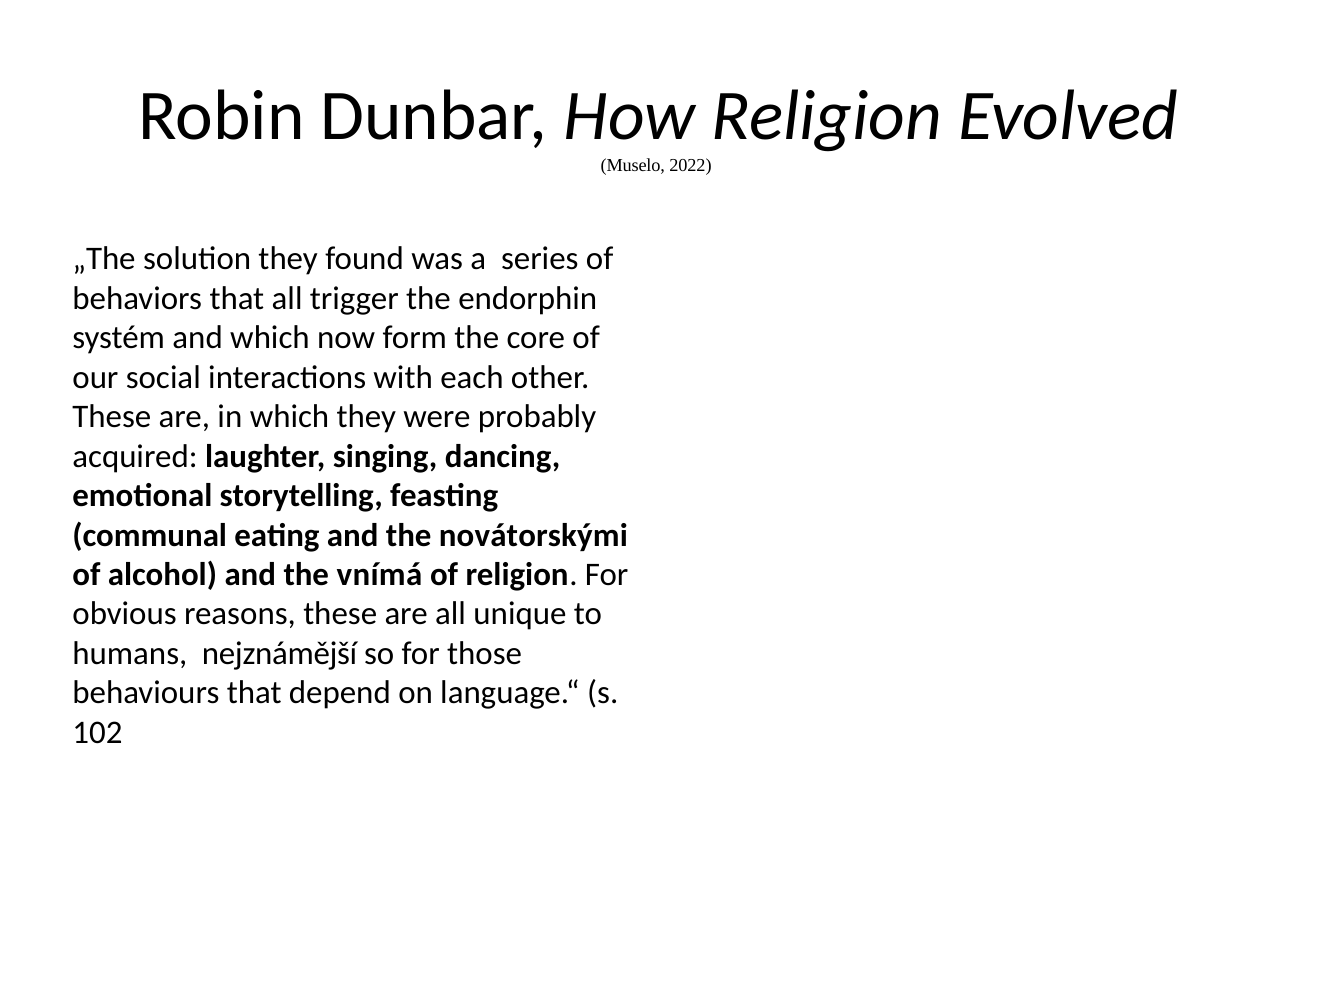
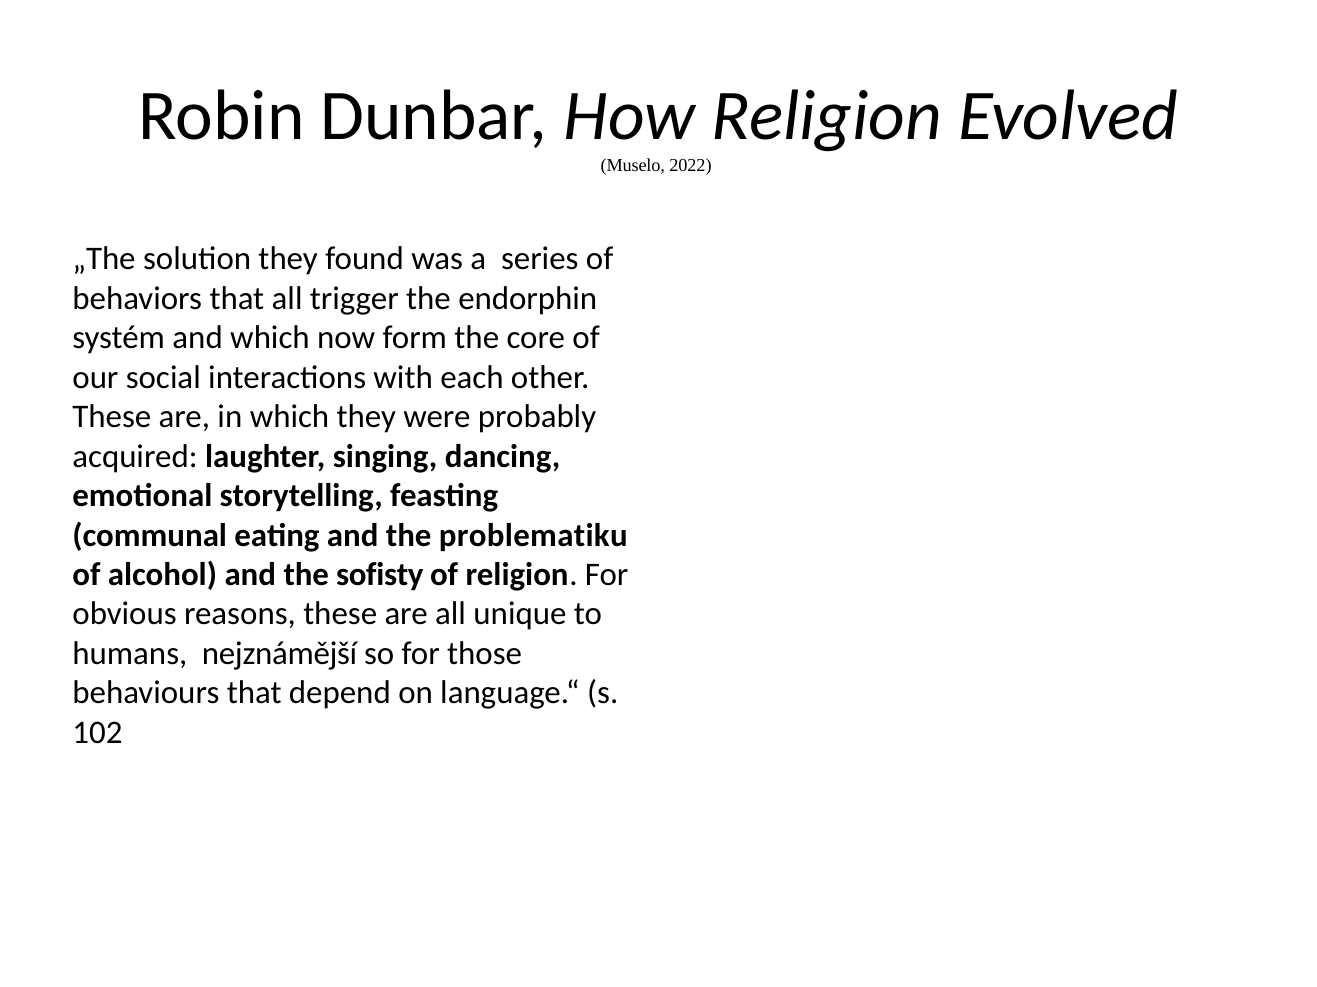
novátorskými: novátorskými -> problematiku
vnímá: vnímá -> sofisty
